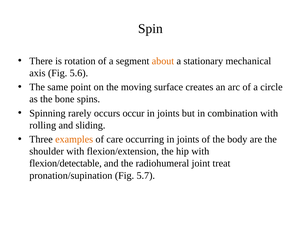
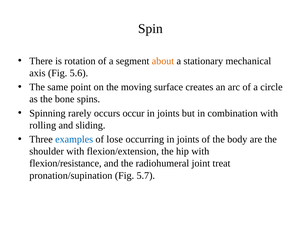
examples colour: orange -> blue
care: care -> lose
flexion/detectable: flexion/detectable -> flexion/resistance
